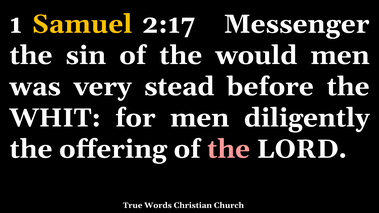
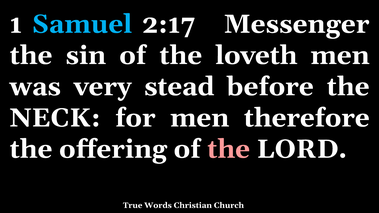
Samuel colour: yellow -> light blue
would: would -> loveth
WHIT: WHIT -> NECK
diligently: diligently -> therefore
